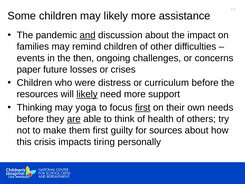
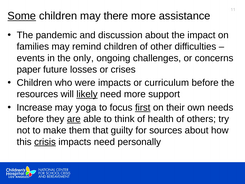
Some underline: none -> present
may likely: likely -> there
and underline: present -> none
then: then -> only
were distress: distress -> impacts
Thinking: Thinking -> Increase
them first: first -> that
crisis underline: none -> present
impacts tiring: tiring -> need
